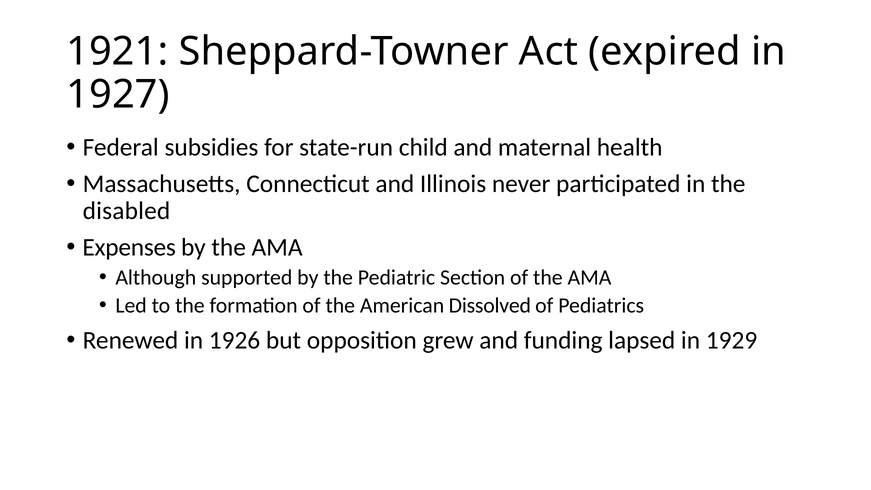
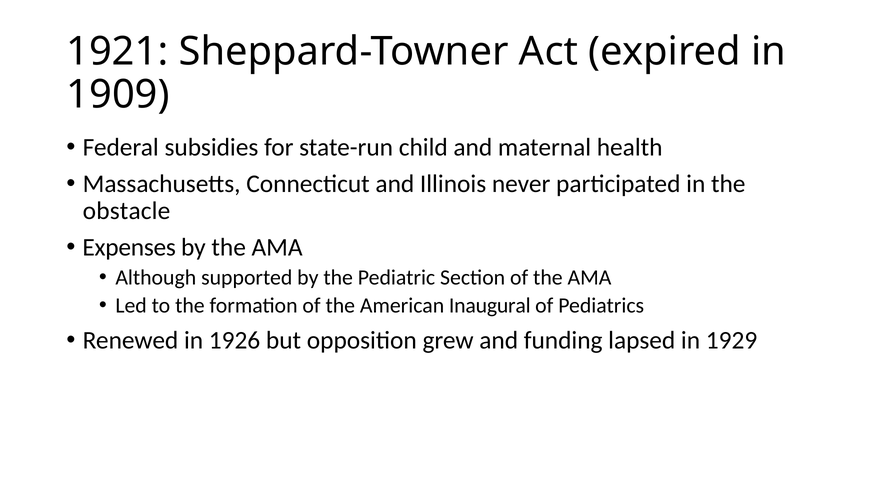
1927: 1927 -> 1909
disabled: disabled -> obstacle
Dissolved: Dissolved -> Inaugural
